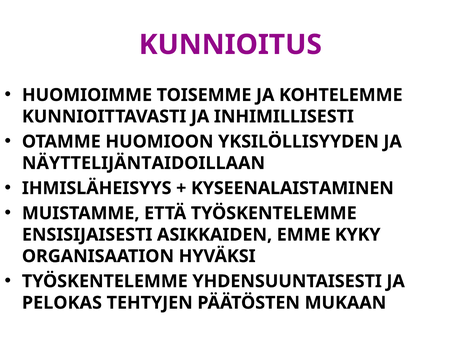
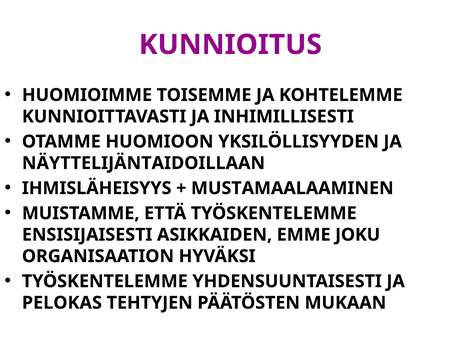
KYSEENALAISTAMINEN: KYSEENALAISTAMINEN -> MUSTAMAALAAMINEN
KYKY: KYKY -> JOKU
